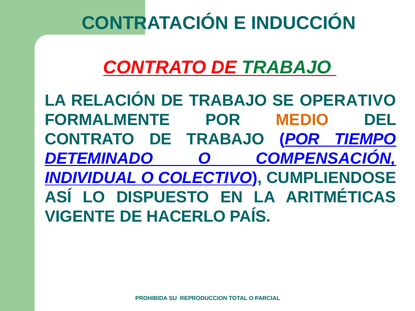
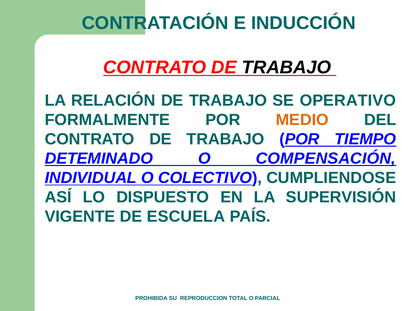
TRABAJO at (287, 67) colour: green -> black
ARITMÉTICAS: ARITMÉTICAS -> SUPERVISIÓN
HACERLO: HACERLO -> ESCUELA
